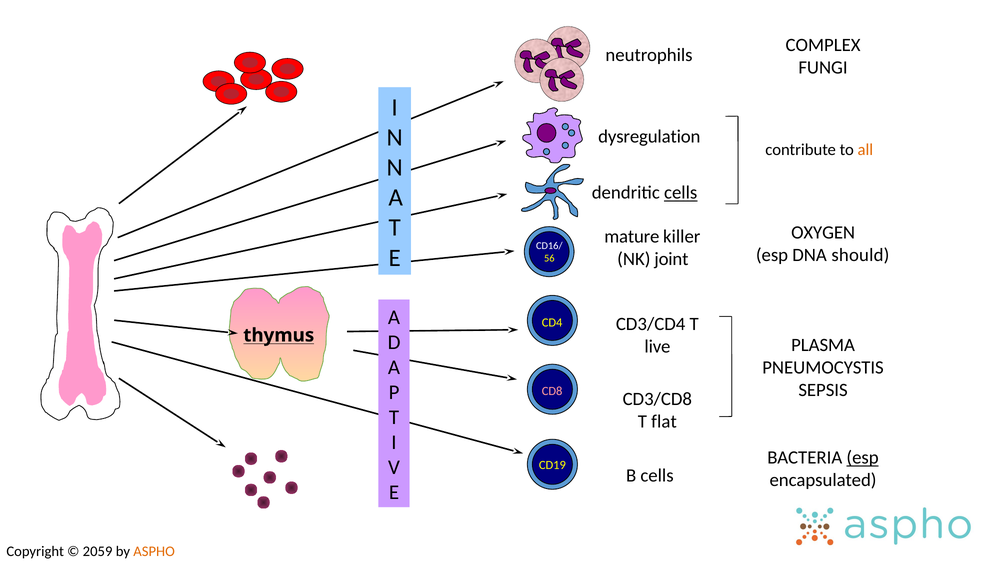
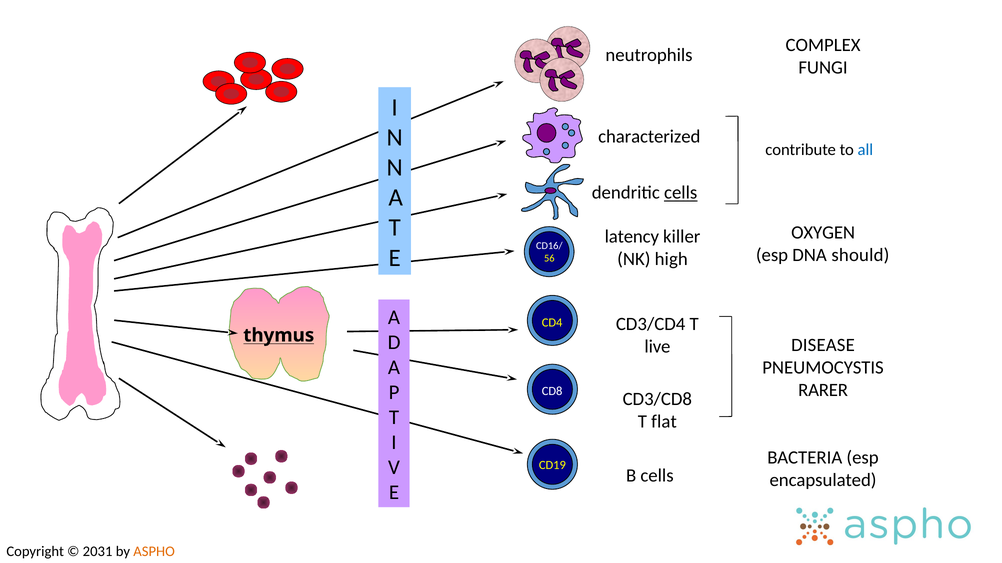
dysregulation: dysregulation -> characterized
all colour: orange -> blue
mature: mature -> latency
joint: joint -> high
PLASMA: PLASMA -> DISEASE
SEPSIS: SEPSIS -> RARER
CD8 colour: pink -> white
esp at (863, 458) underline: present -> none
2059: 2059 -> 2031
